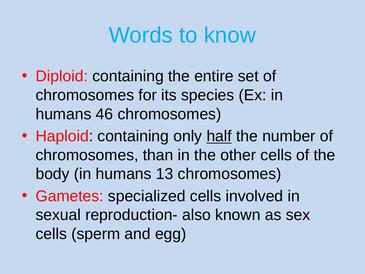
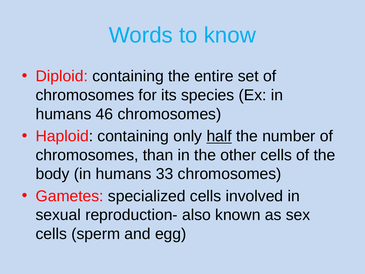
13: 13 -> 33
